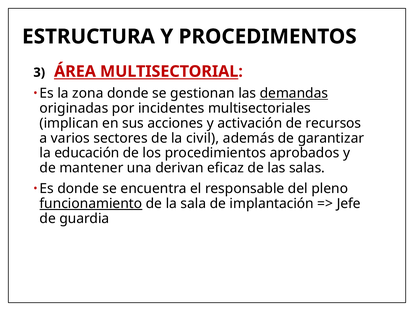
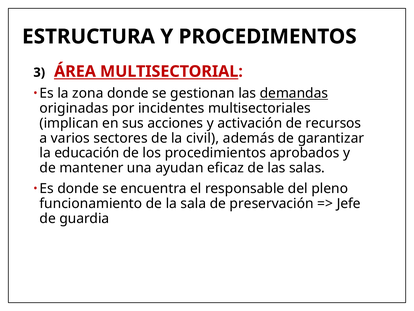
derivan: derivan -> ayudan
funcionamiento underline: present -> none
implantación: implantación -> preservación
